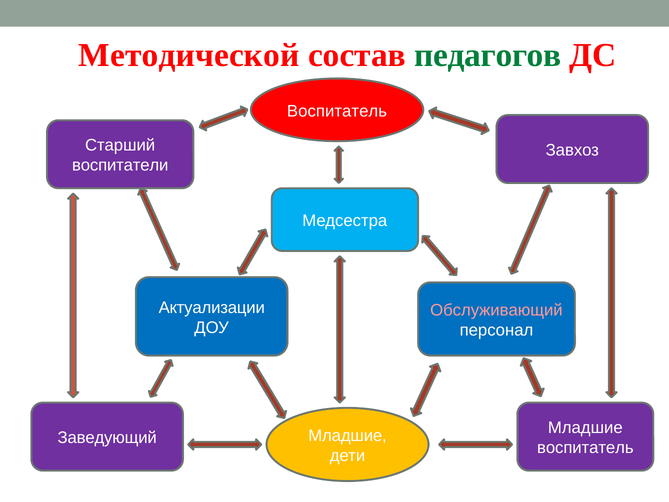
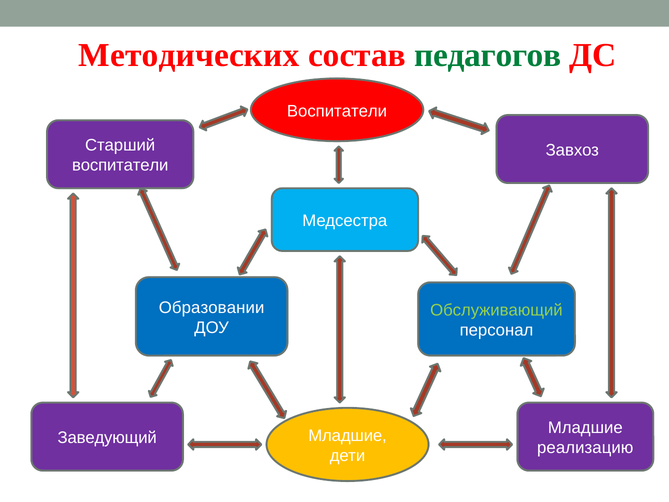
Методической: Методической -> Методических
Воспитатель at (337, 111): Воспитатель -> Воспитатели
Актуализации: Актуализации -> Образовании
Обслуживающий colour: pink -> light green
воспитатель at (585, 448): воспитатель -> реализацию
